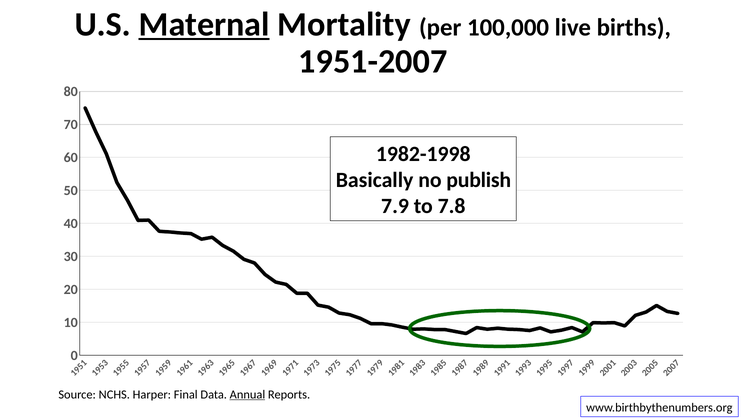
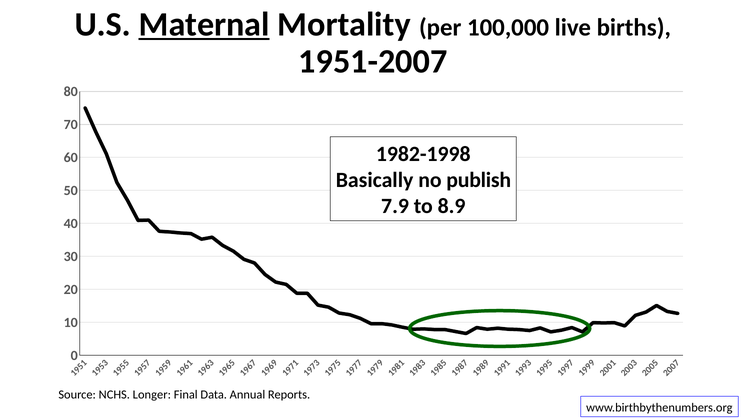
7.8: 7.8 -> 8.9
Harper: Harper -> Longer
Annual underline: present -> none
